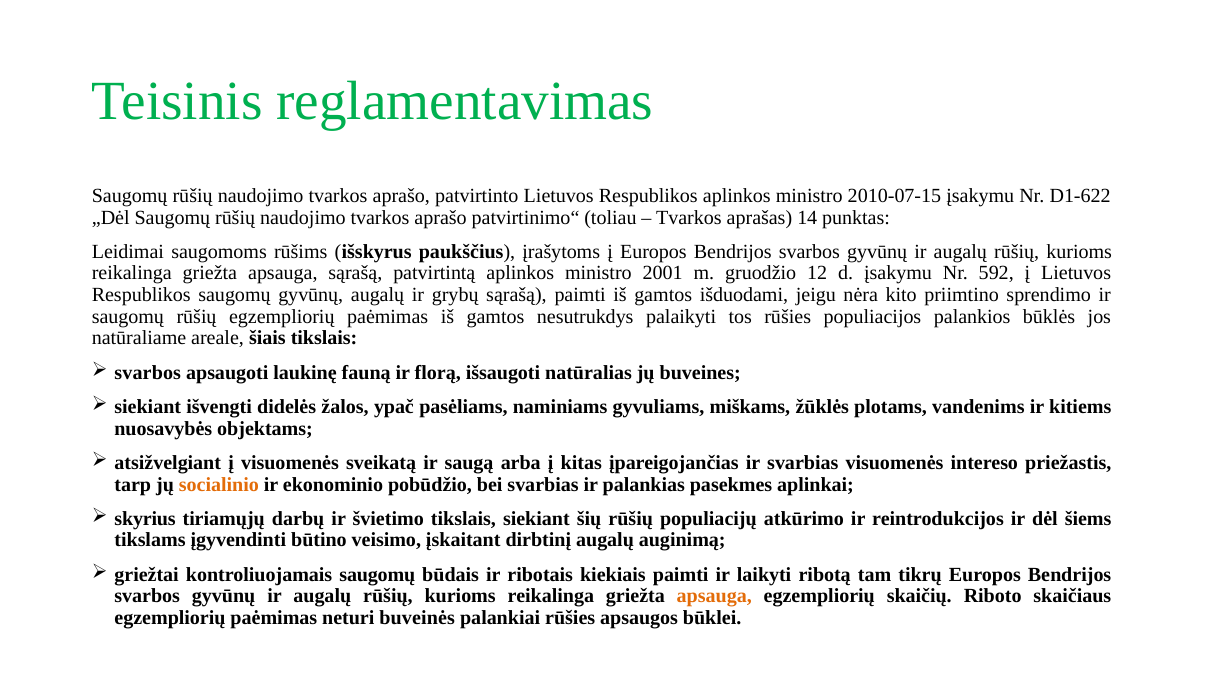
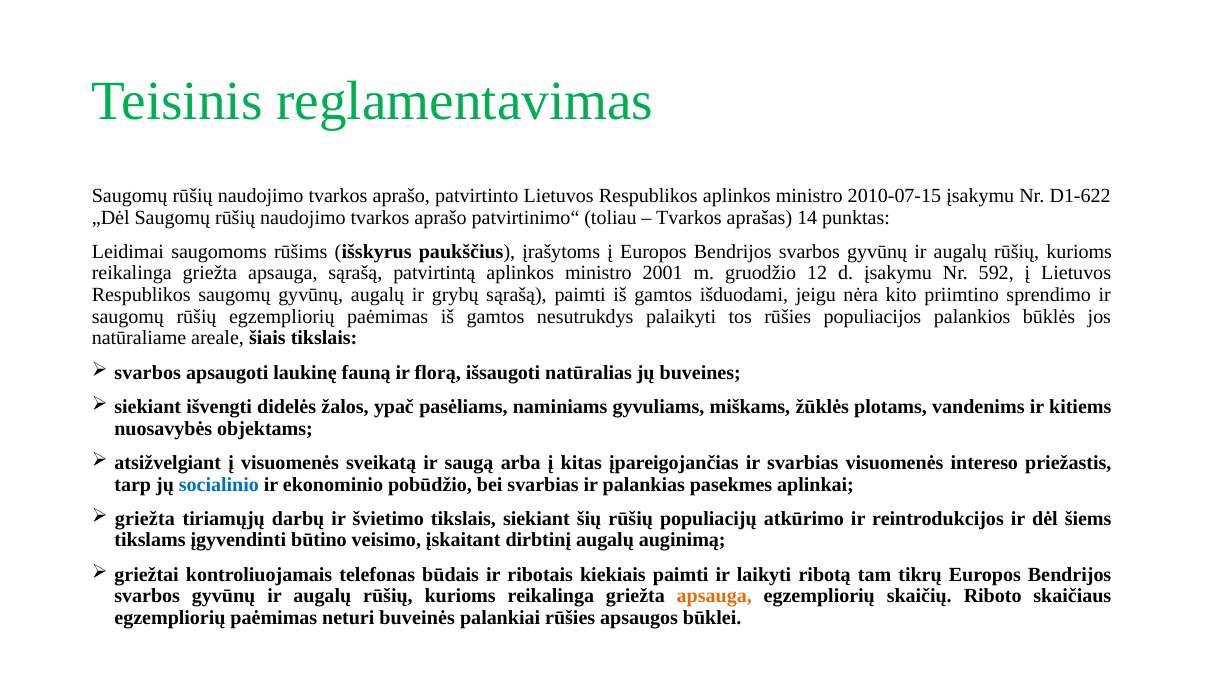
socialinio colour: orange -> blue
skyrius at (145, 518): skyrius -> griežta
kontroliuojamais saugomų: saugomų -> telefonas
